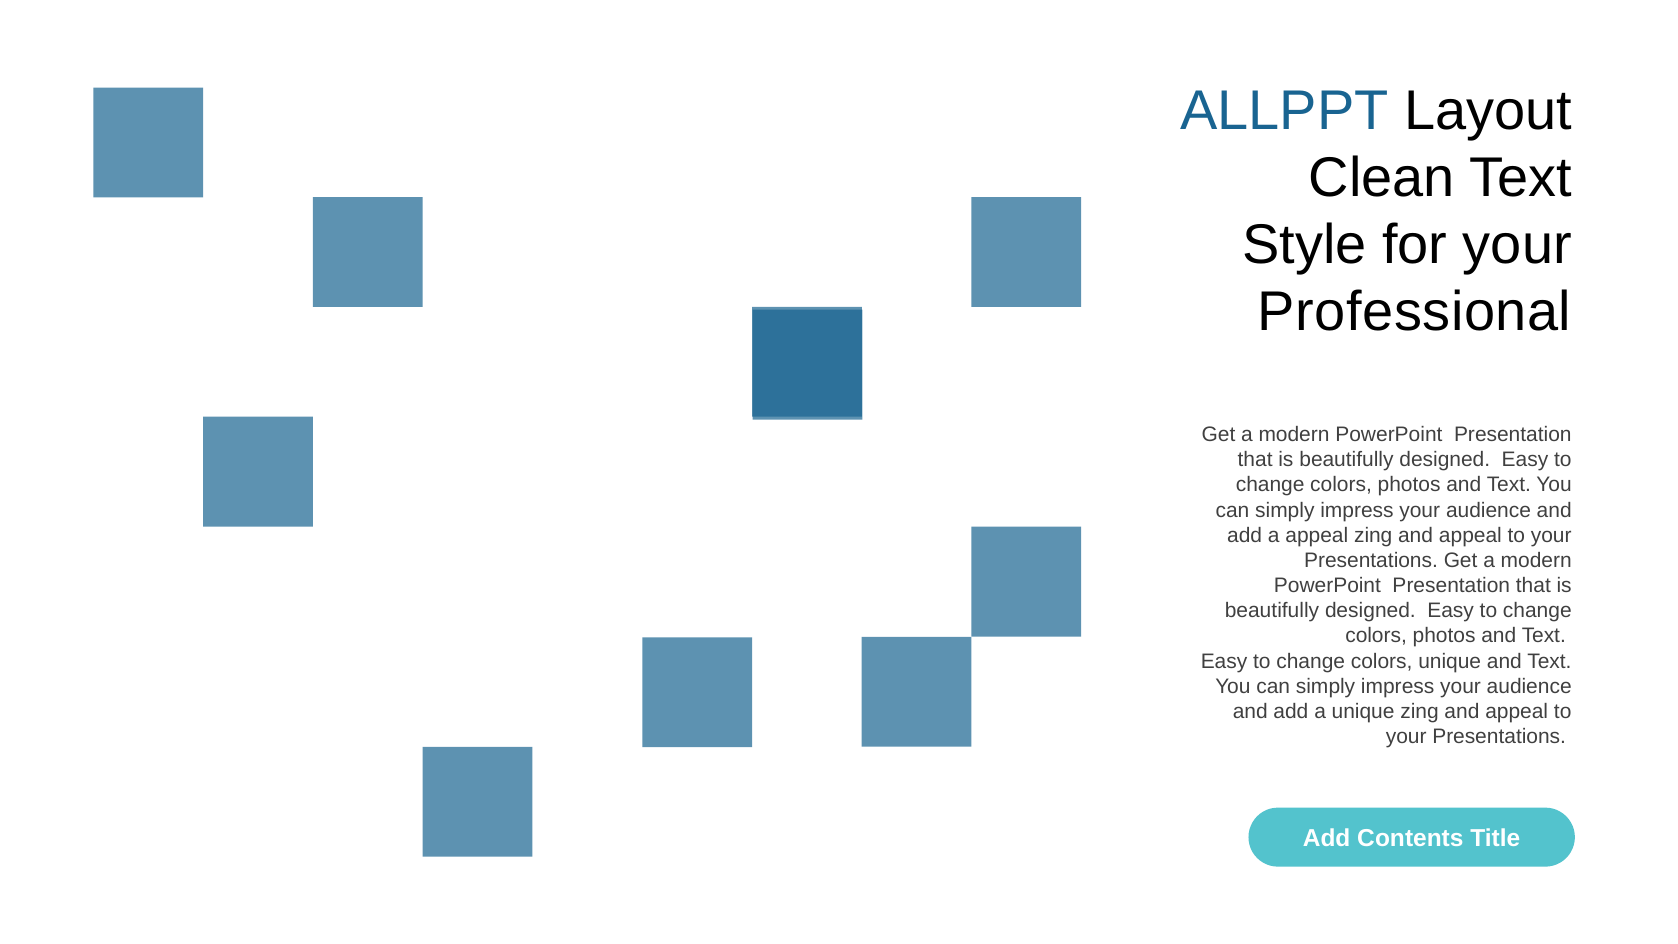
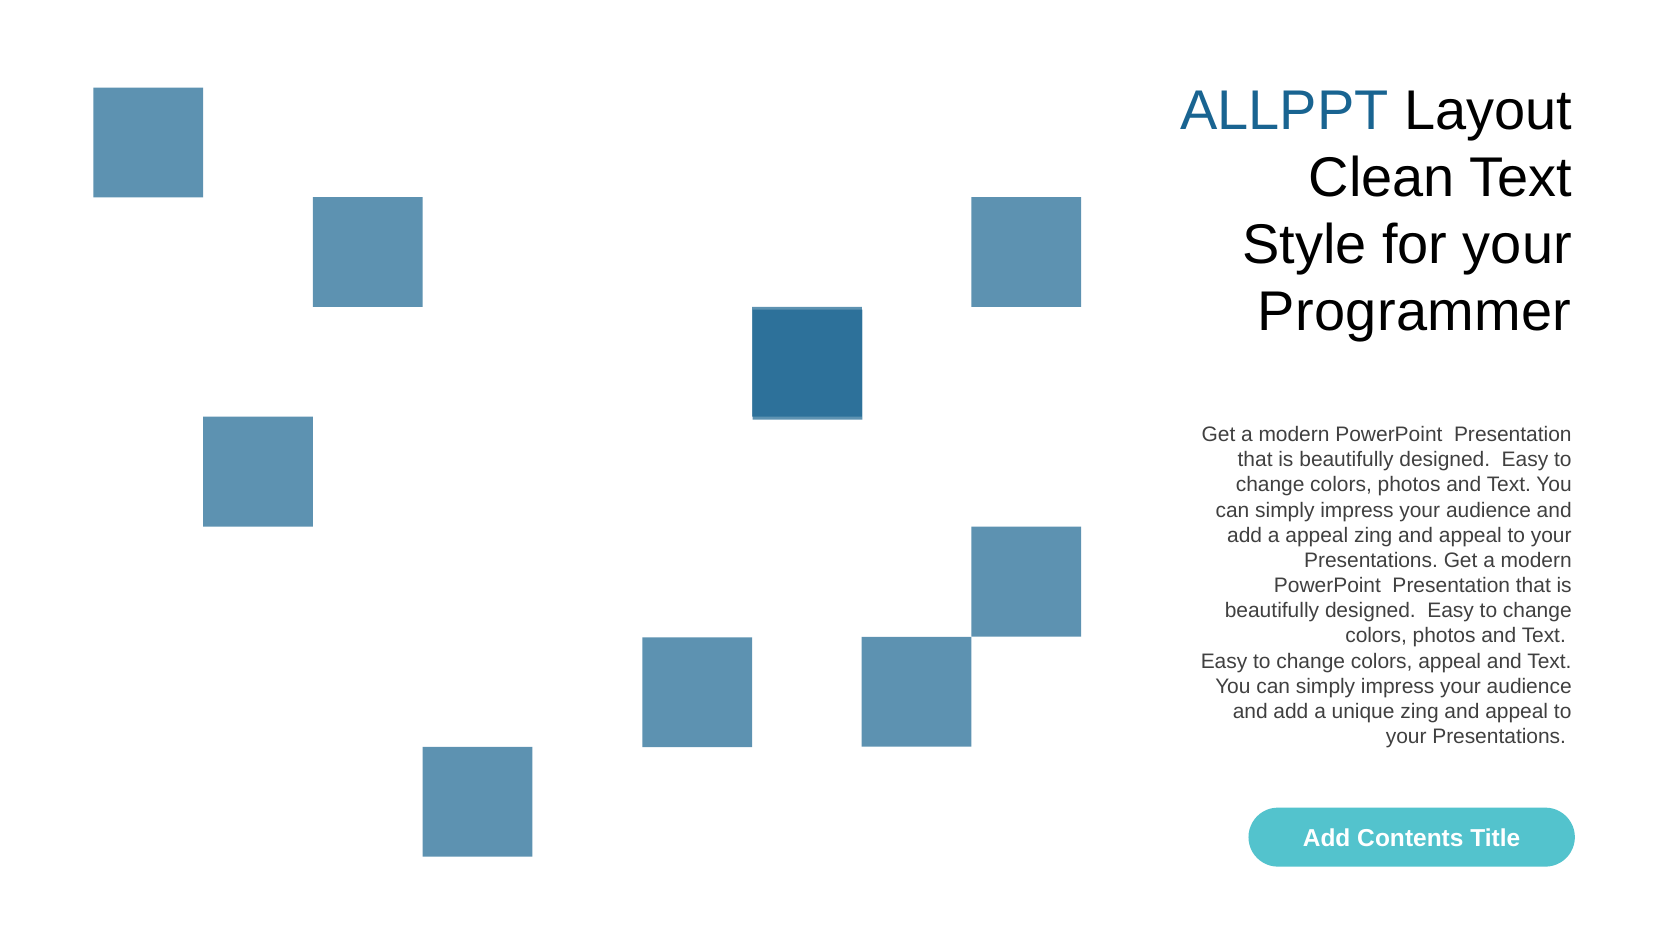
Professional: Professional -> Programmer
colors unique: unique -> appeal
